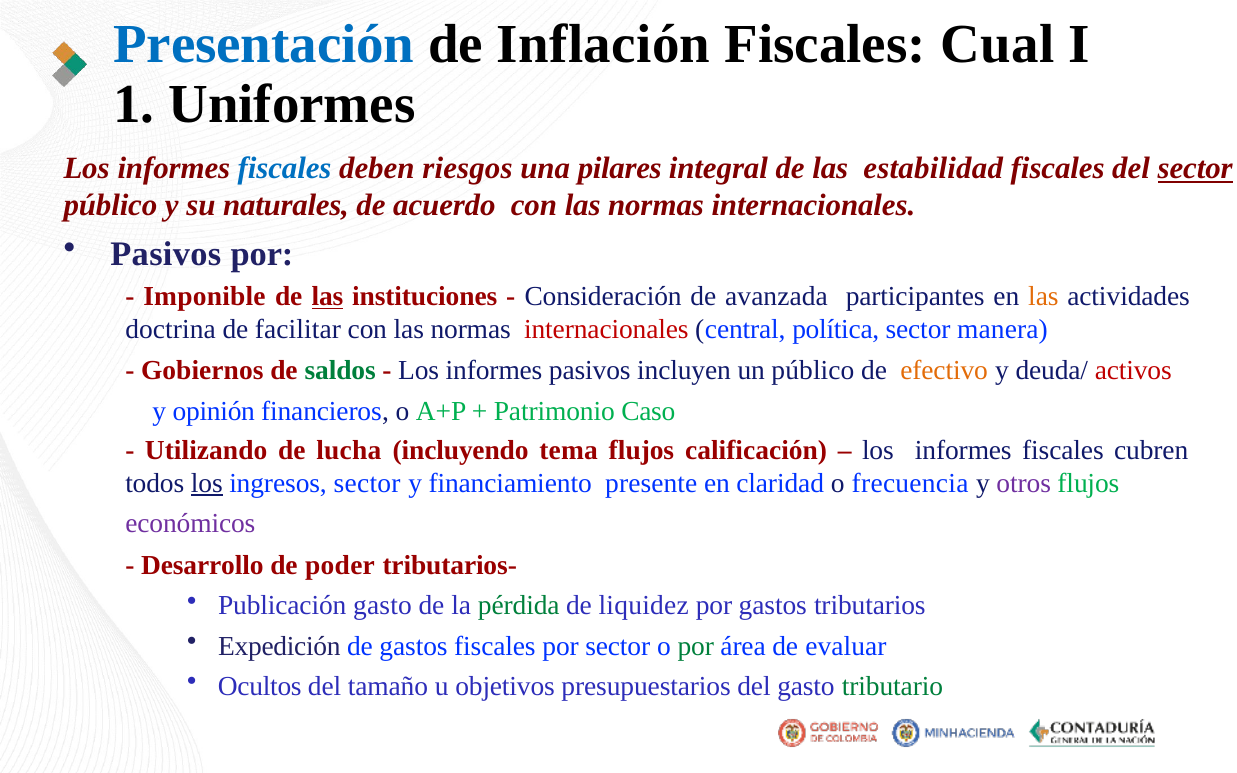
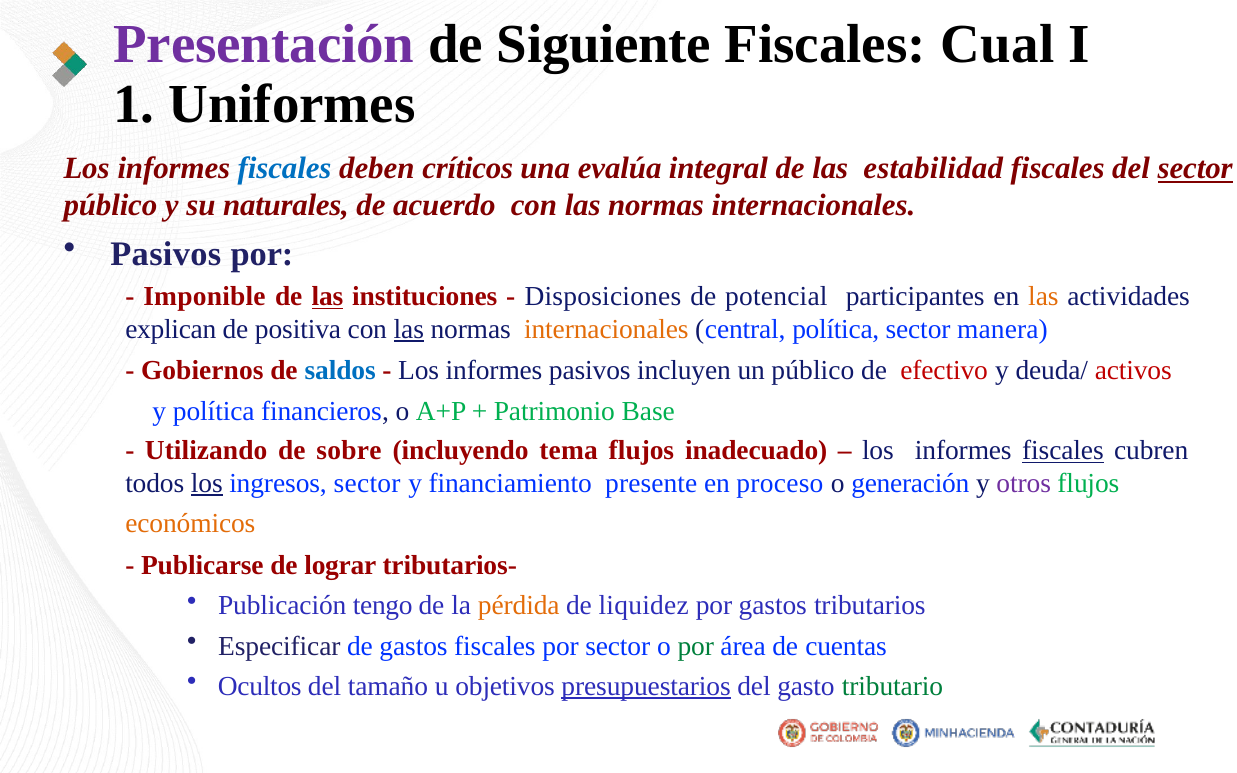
Presentación colour: blue -> purple
Inflación: Inflación -> Siguiente
riesgos: riesgos -> críticos
pilares: pilares -> evalúa
Consideración: Consideración -> Disposiciones
avanzada: avanzada -> potencial
doctrina: doctrina -> explican
facilitar: facilitar -> positiva
las at (409, 329) underline: none -> present
internacionales at (606, 329) colour: red -> orange
saldos colour: green -> blue
efectivo colour: orange -> red
y opinión: opinión -> política
Caso: Caso -> Base
lucha: lucha -> sobre
calificación: calificación -> inadecuado
fiscales at (1063, 451) underline: none -> present
claridad: claridad -> proceso
frecuencia: frecuencia -> generación
económicos colour: purple -> orange
Desarrollo: Desarrollo -> Publicarse
poder: poder -> lograr
Publicación gasto: gasto -> tengo
pérdida colour: green -> orange
Expedición: Expedición -> Especificar
evaluar: evaluar -> cuentas
presupuestarios underline: none -> present
